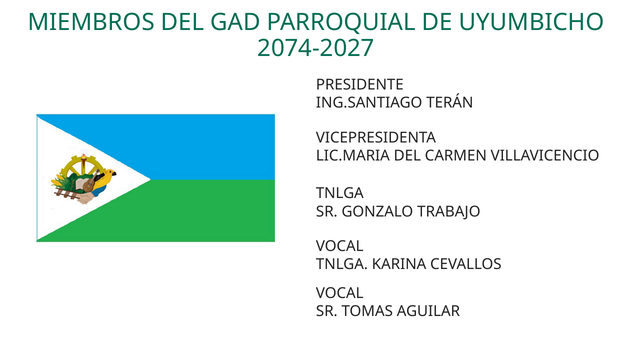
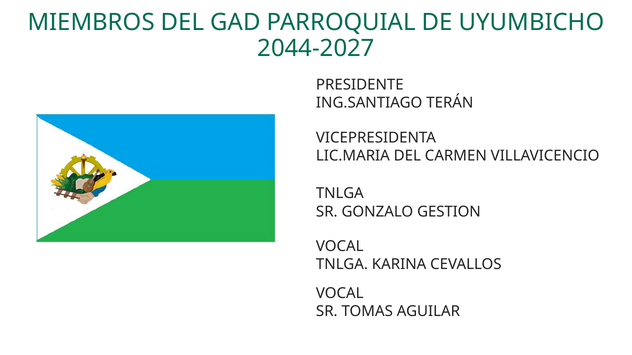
2074-2027: 2074-2027 -> 2044-2027
TRABAJO: TRABAJO -> GESTION
